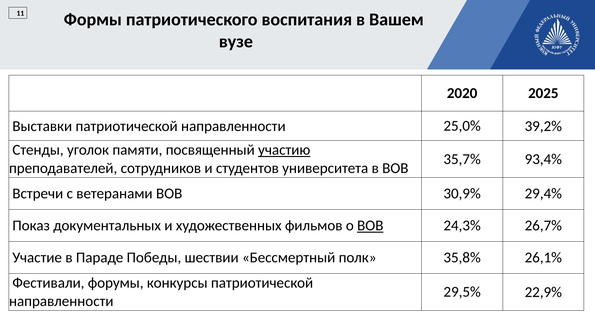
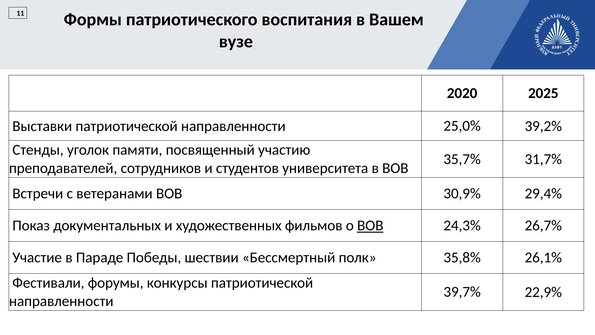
участию underline: present -> none
93,4%: 93,4% -> 31,7%
29,5%: 29,5% -> 39,7%
